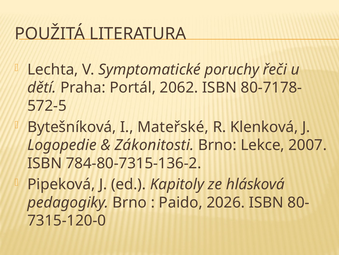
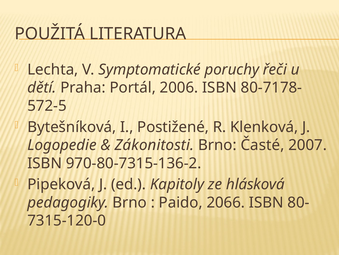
2062: 2062 -> 2006
Mateřské: Mateřské -> Postižené
Lekce: Lekce -> Časté
784-80-7315-136-2: 784-80-7315-136-2 -> 970-80-7315-136-2
2026: 2026 -> 2066
